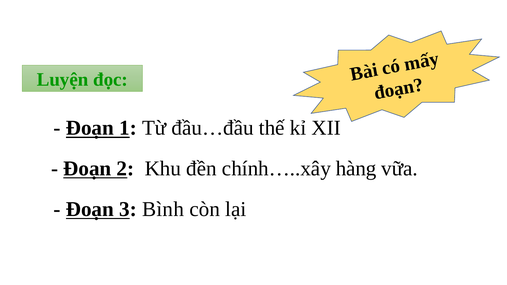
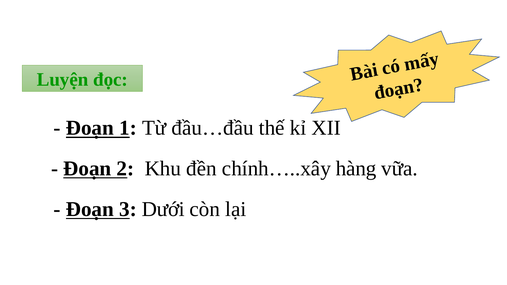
Bình: Bình -> Dưới
